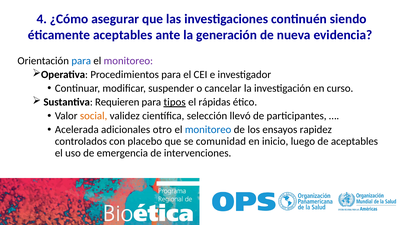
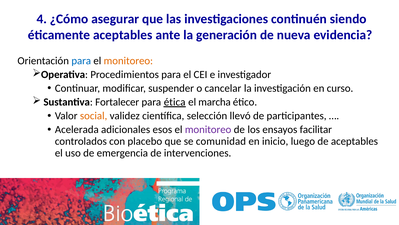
monitoreo at (128, 61) colour: purple -> orange
Requieren: Requieren -> Fortalecer
tipos: tipos -> ética
rápidas: rápidas -> marcha
otro: otro -> esos
monitoreo at (208, 129) colour: blue -> purple
rapidez: rapidez -> facilitar
